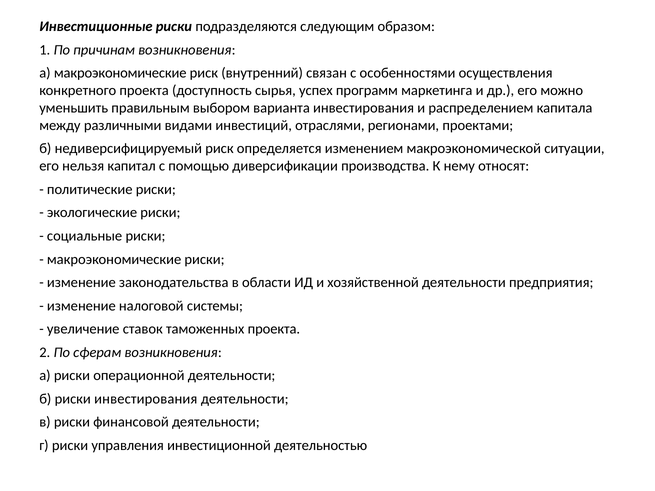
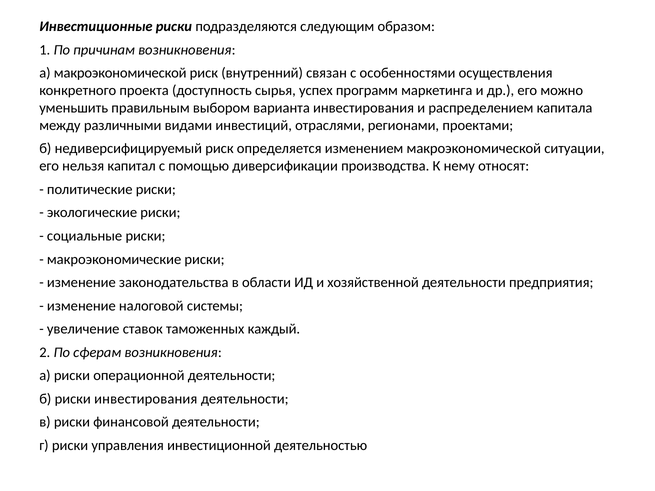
а макроэкономические: макроэкономические -> макроэкономической
таможенных проекта: проекта -> каждый
